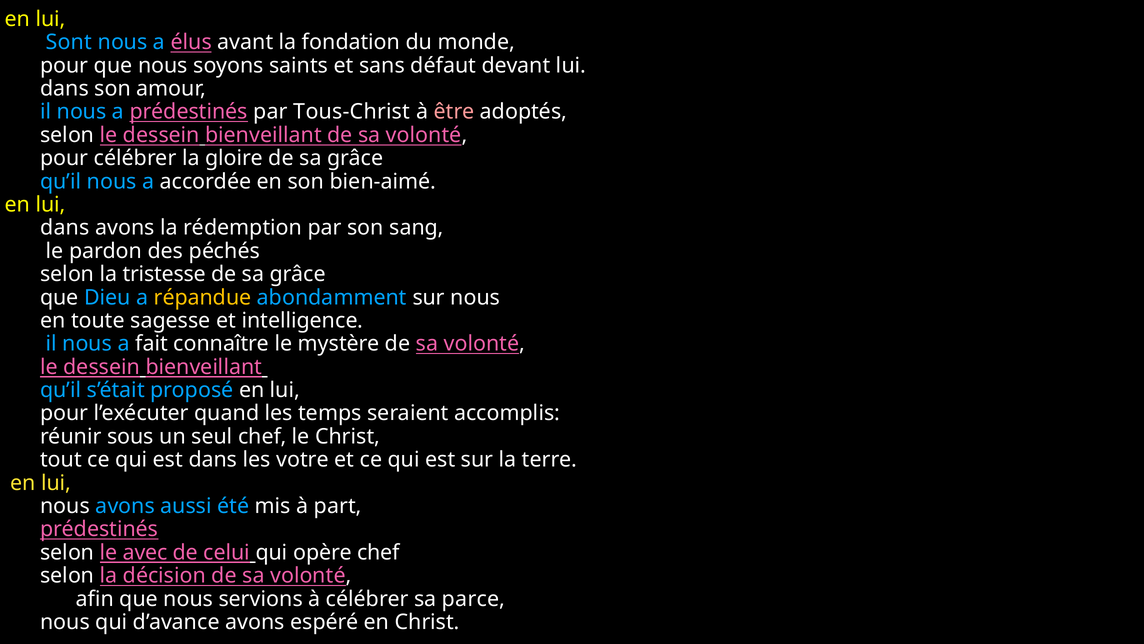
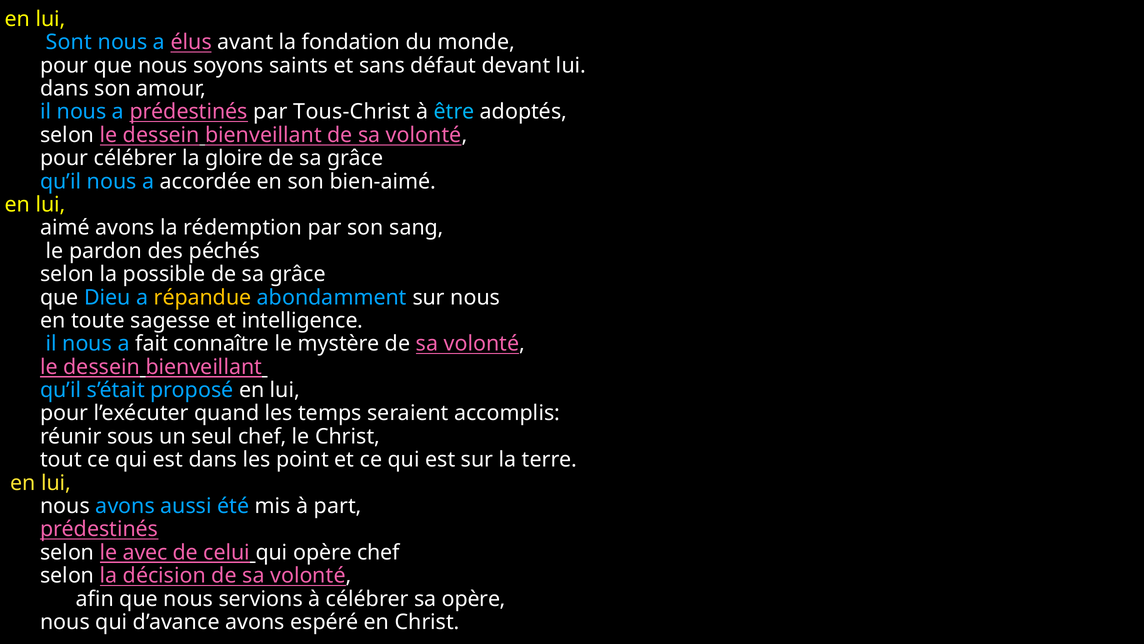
être colour: pink -> light blue
dans at (65, 228): dans -> aimé
tristesse: tristesse -> possible
votre: votre -> point
sa parce: parce -> opère
